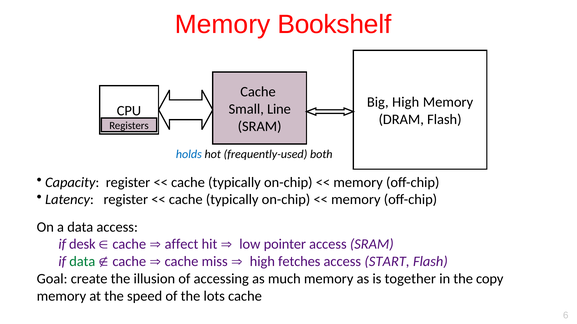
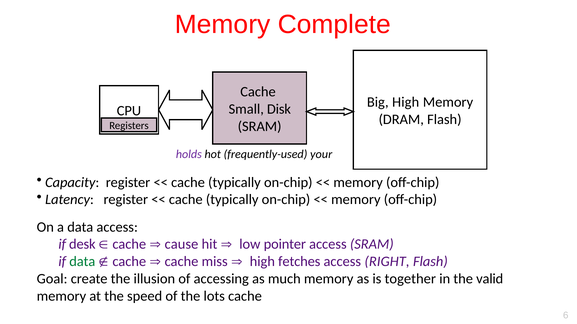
Bookshelf: Bookshelf -> Complete
Line: Line -> Disk
holds colour: blue -> purple
both: both -> your
affect: affect -> cause
START: START -> RIGHT
copy: copy -> valid
